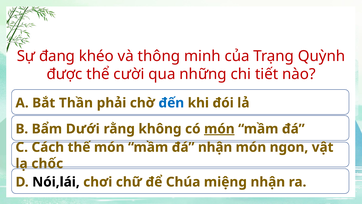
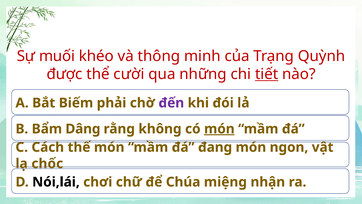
đang: đang -> muối
tiết underline: none -> present
Thần: Thần -> Biếm
đến colour: blue -> purple
Dưới: Dưới -> Dâng
đá nhận: nhận -> đang
